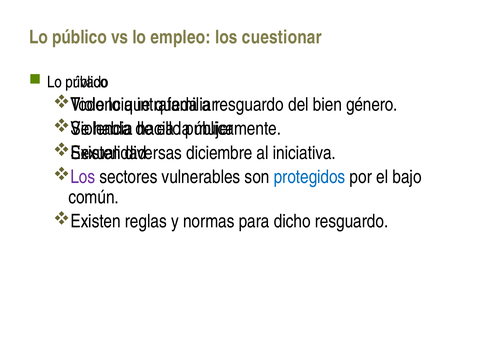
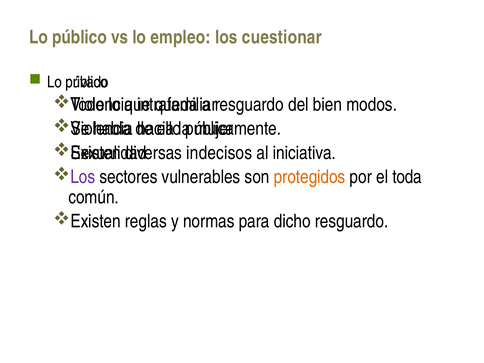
género: género -> modos
diciembre: diciembre -> indecisos
protegidos colour: blue -> orange
bajo: bajo -> toda
